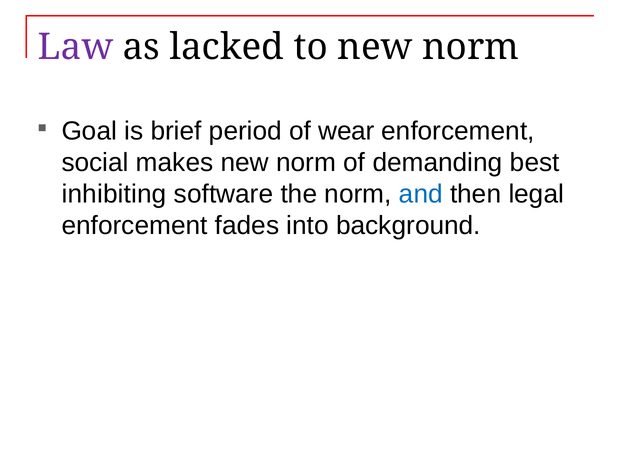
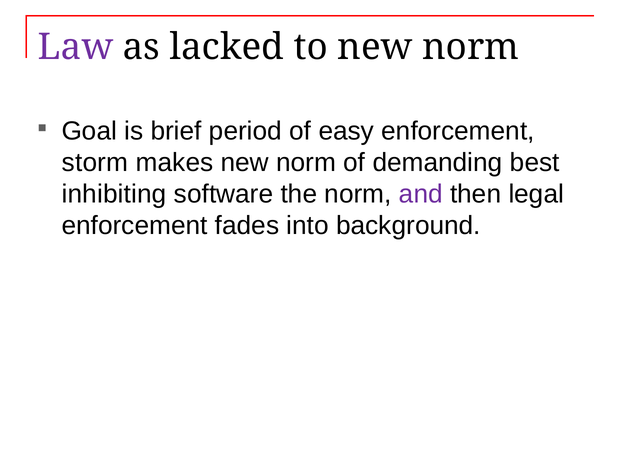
wear: wear -> easy
social: social -> storm
and colour: blue -> purple
